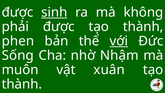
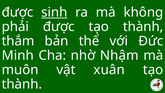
phen: phen -> thắm
với underline: present -> none
Sống: Sống -> Minh
